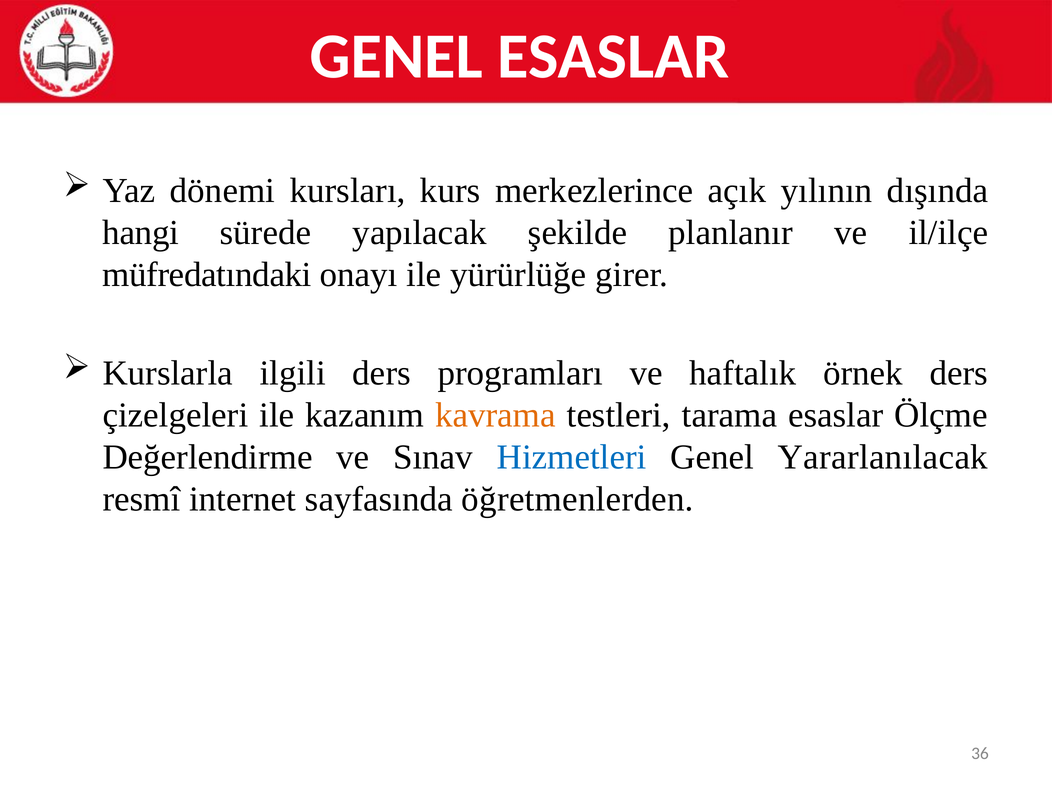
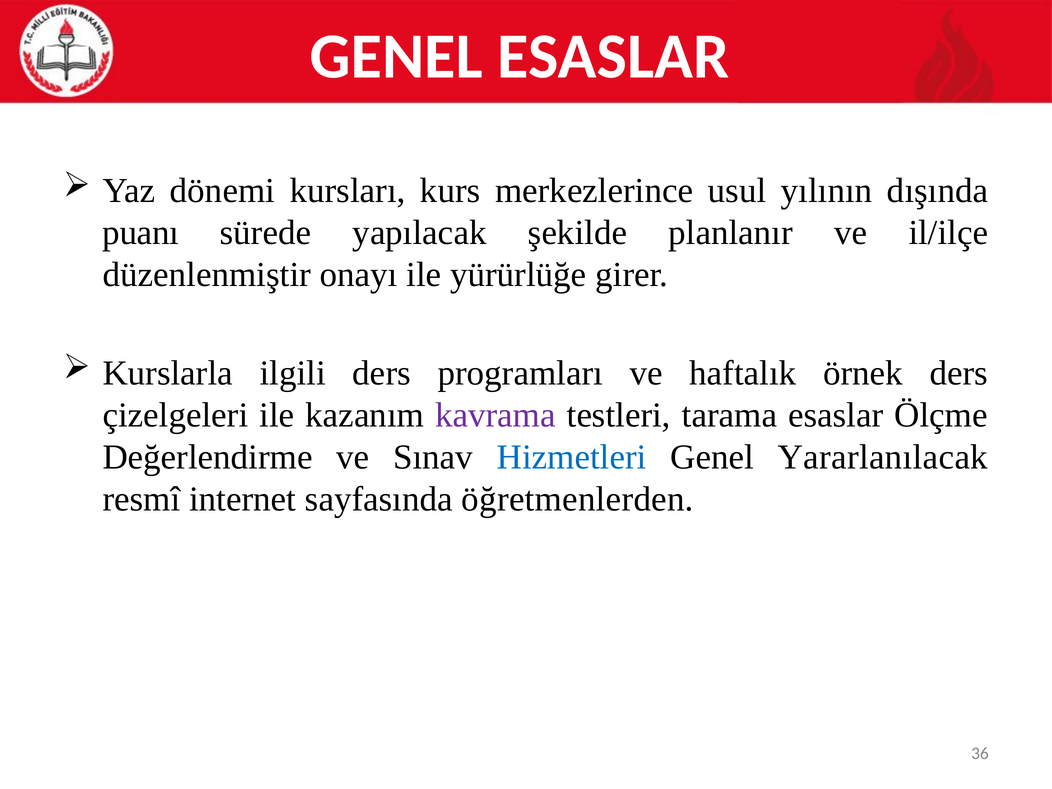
açık: açık -> usul
hangi: hangi -> puanı
müfredatındaki: müfredatındaki -> düzenlenmiştir
kavrama colour: orange -> purple
